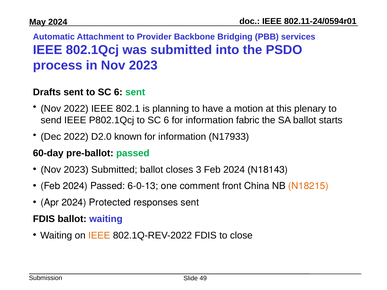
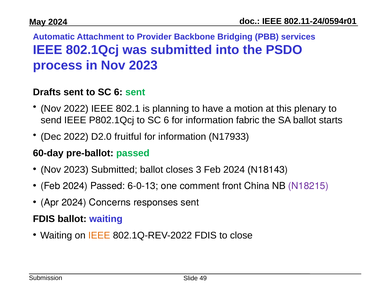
known: known -> fruitful
N18215 colour: orange -> purple
Protected: Protected -> Concerns
